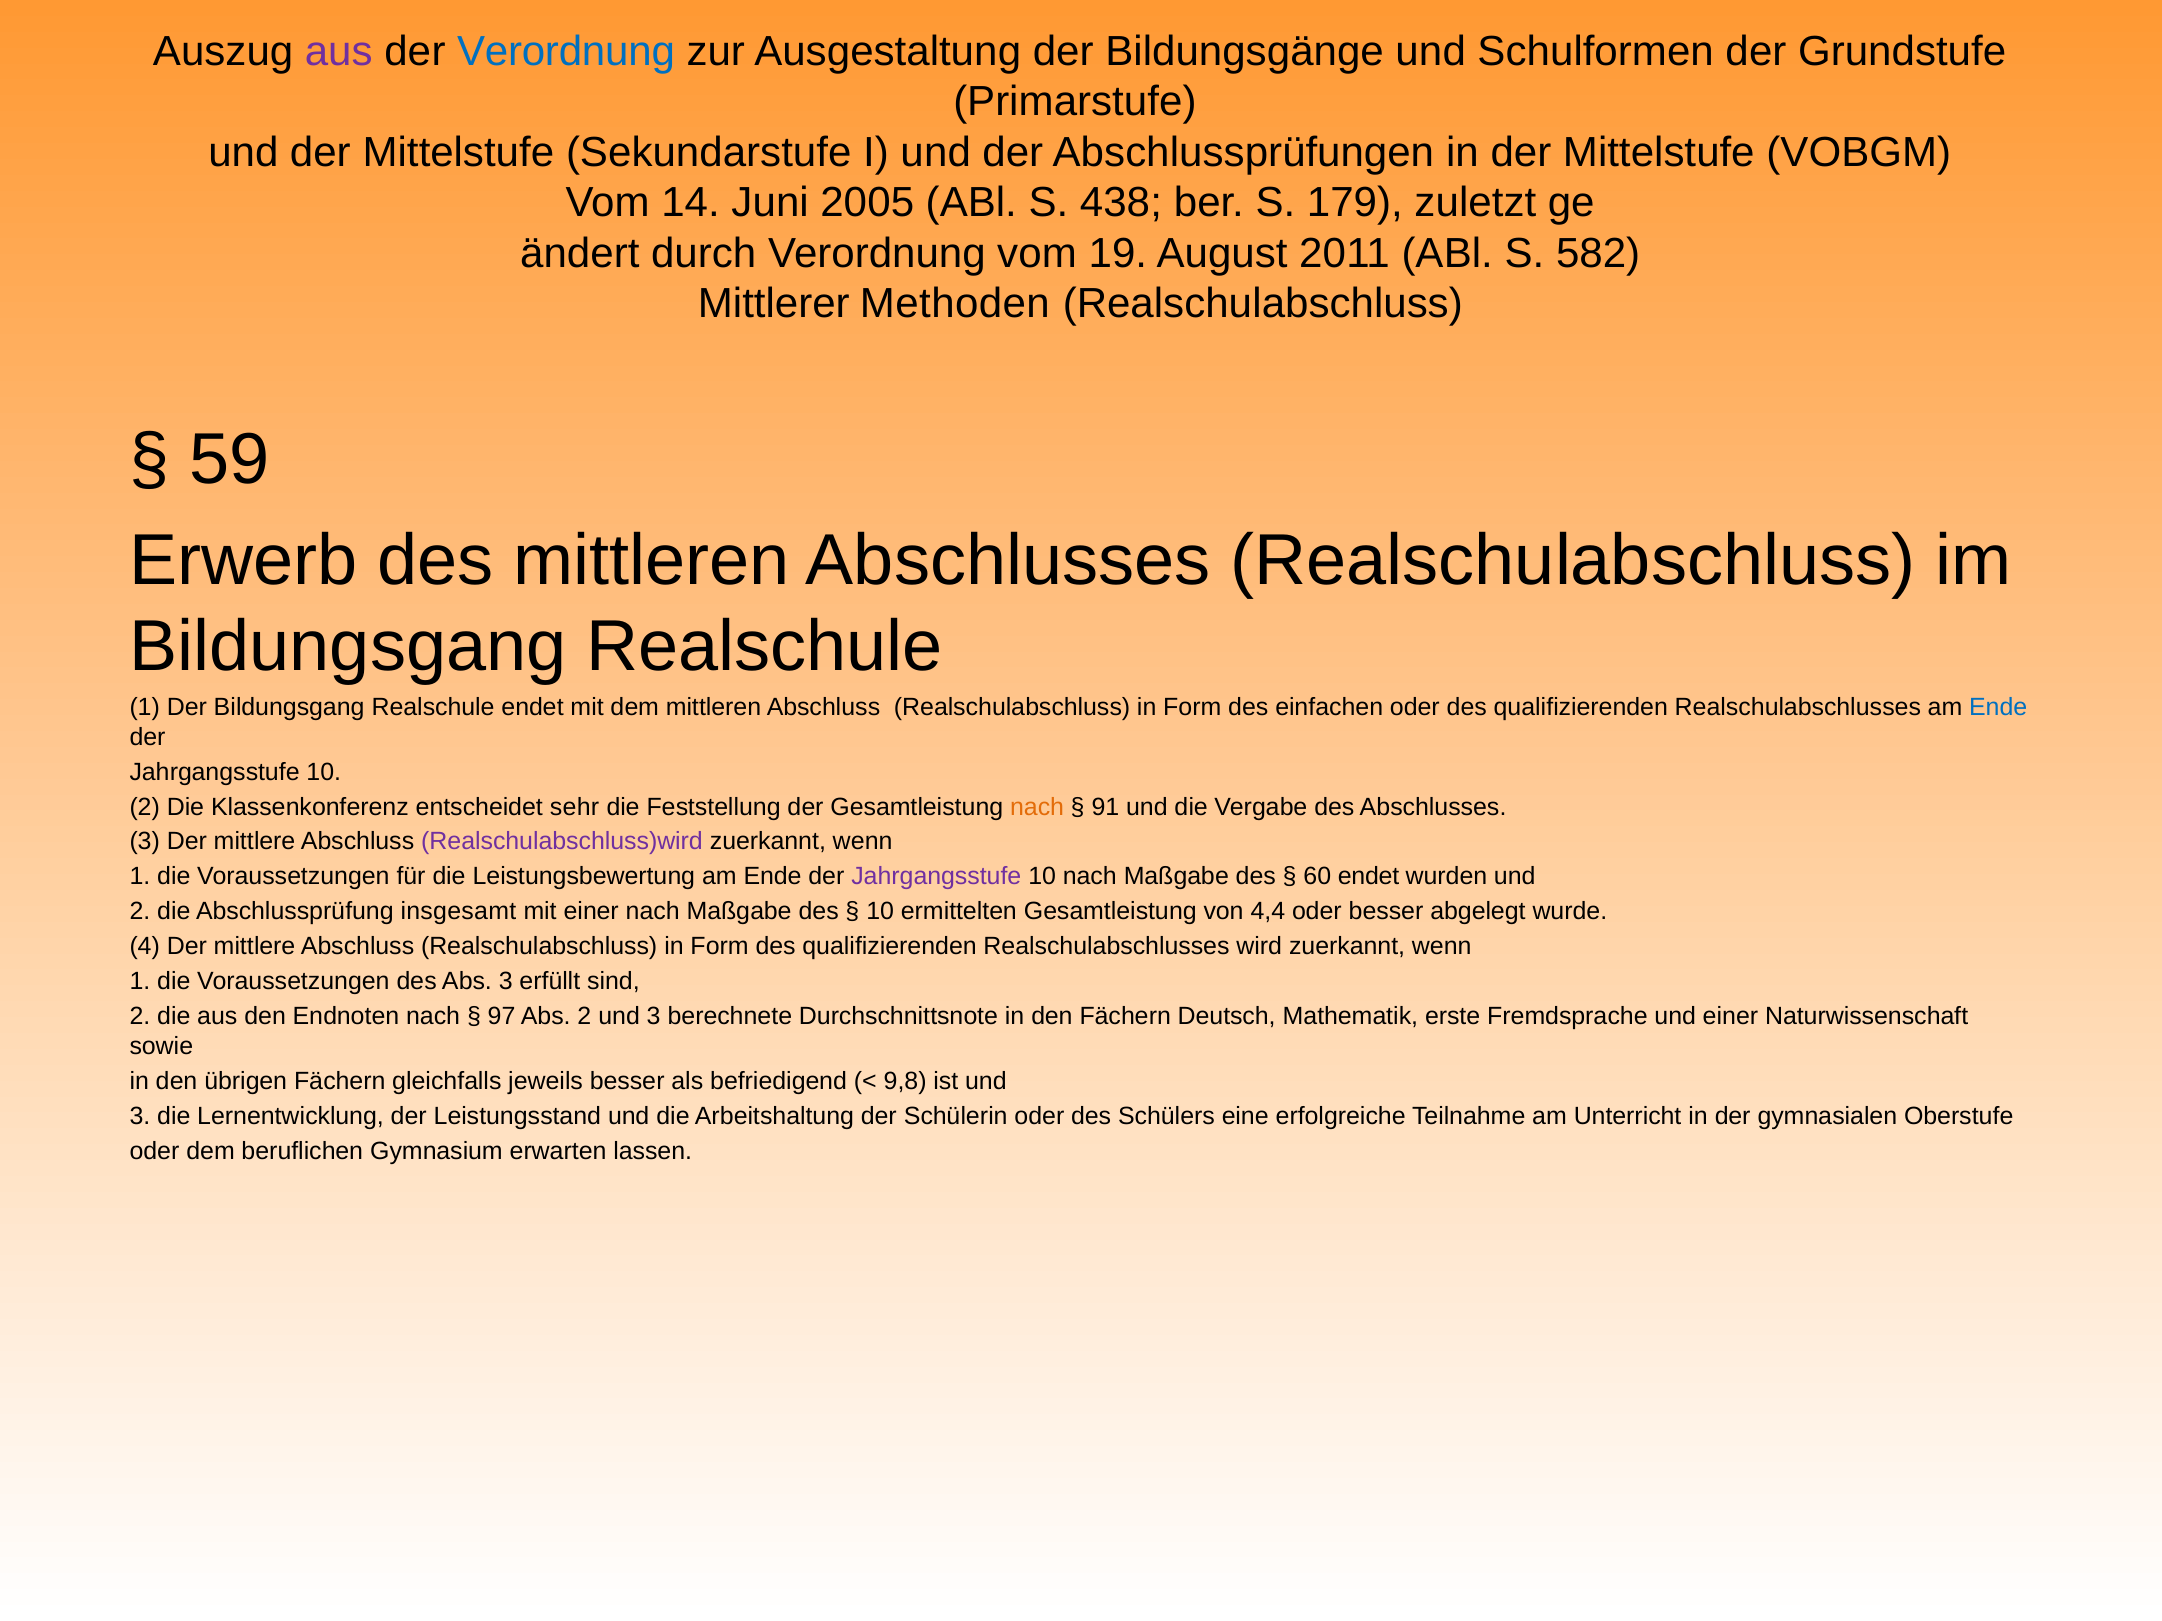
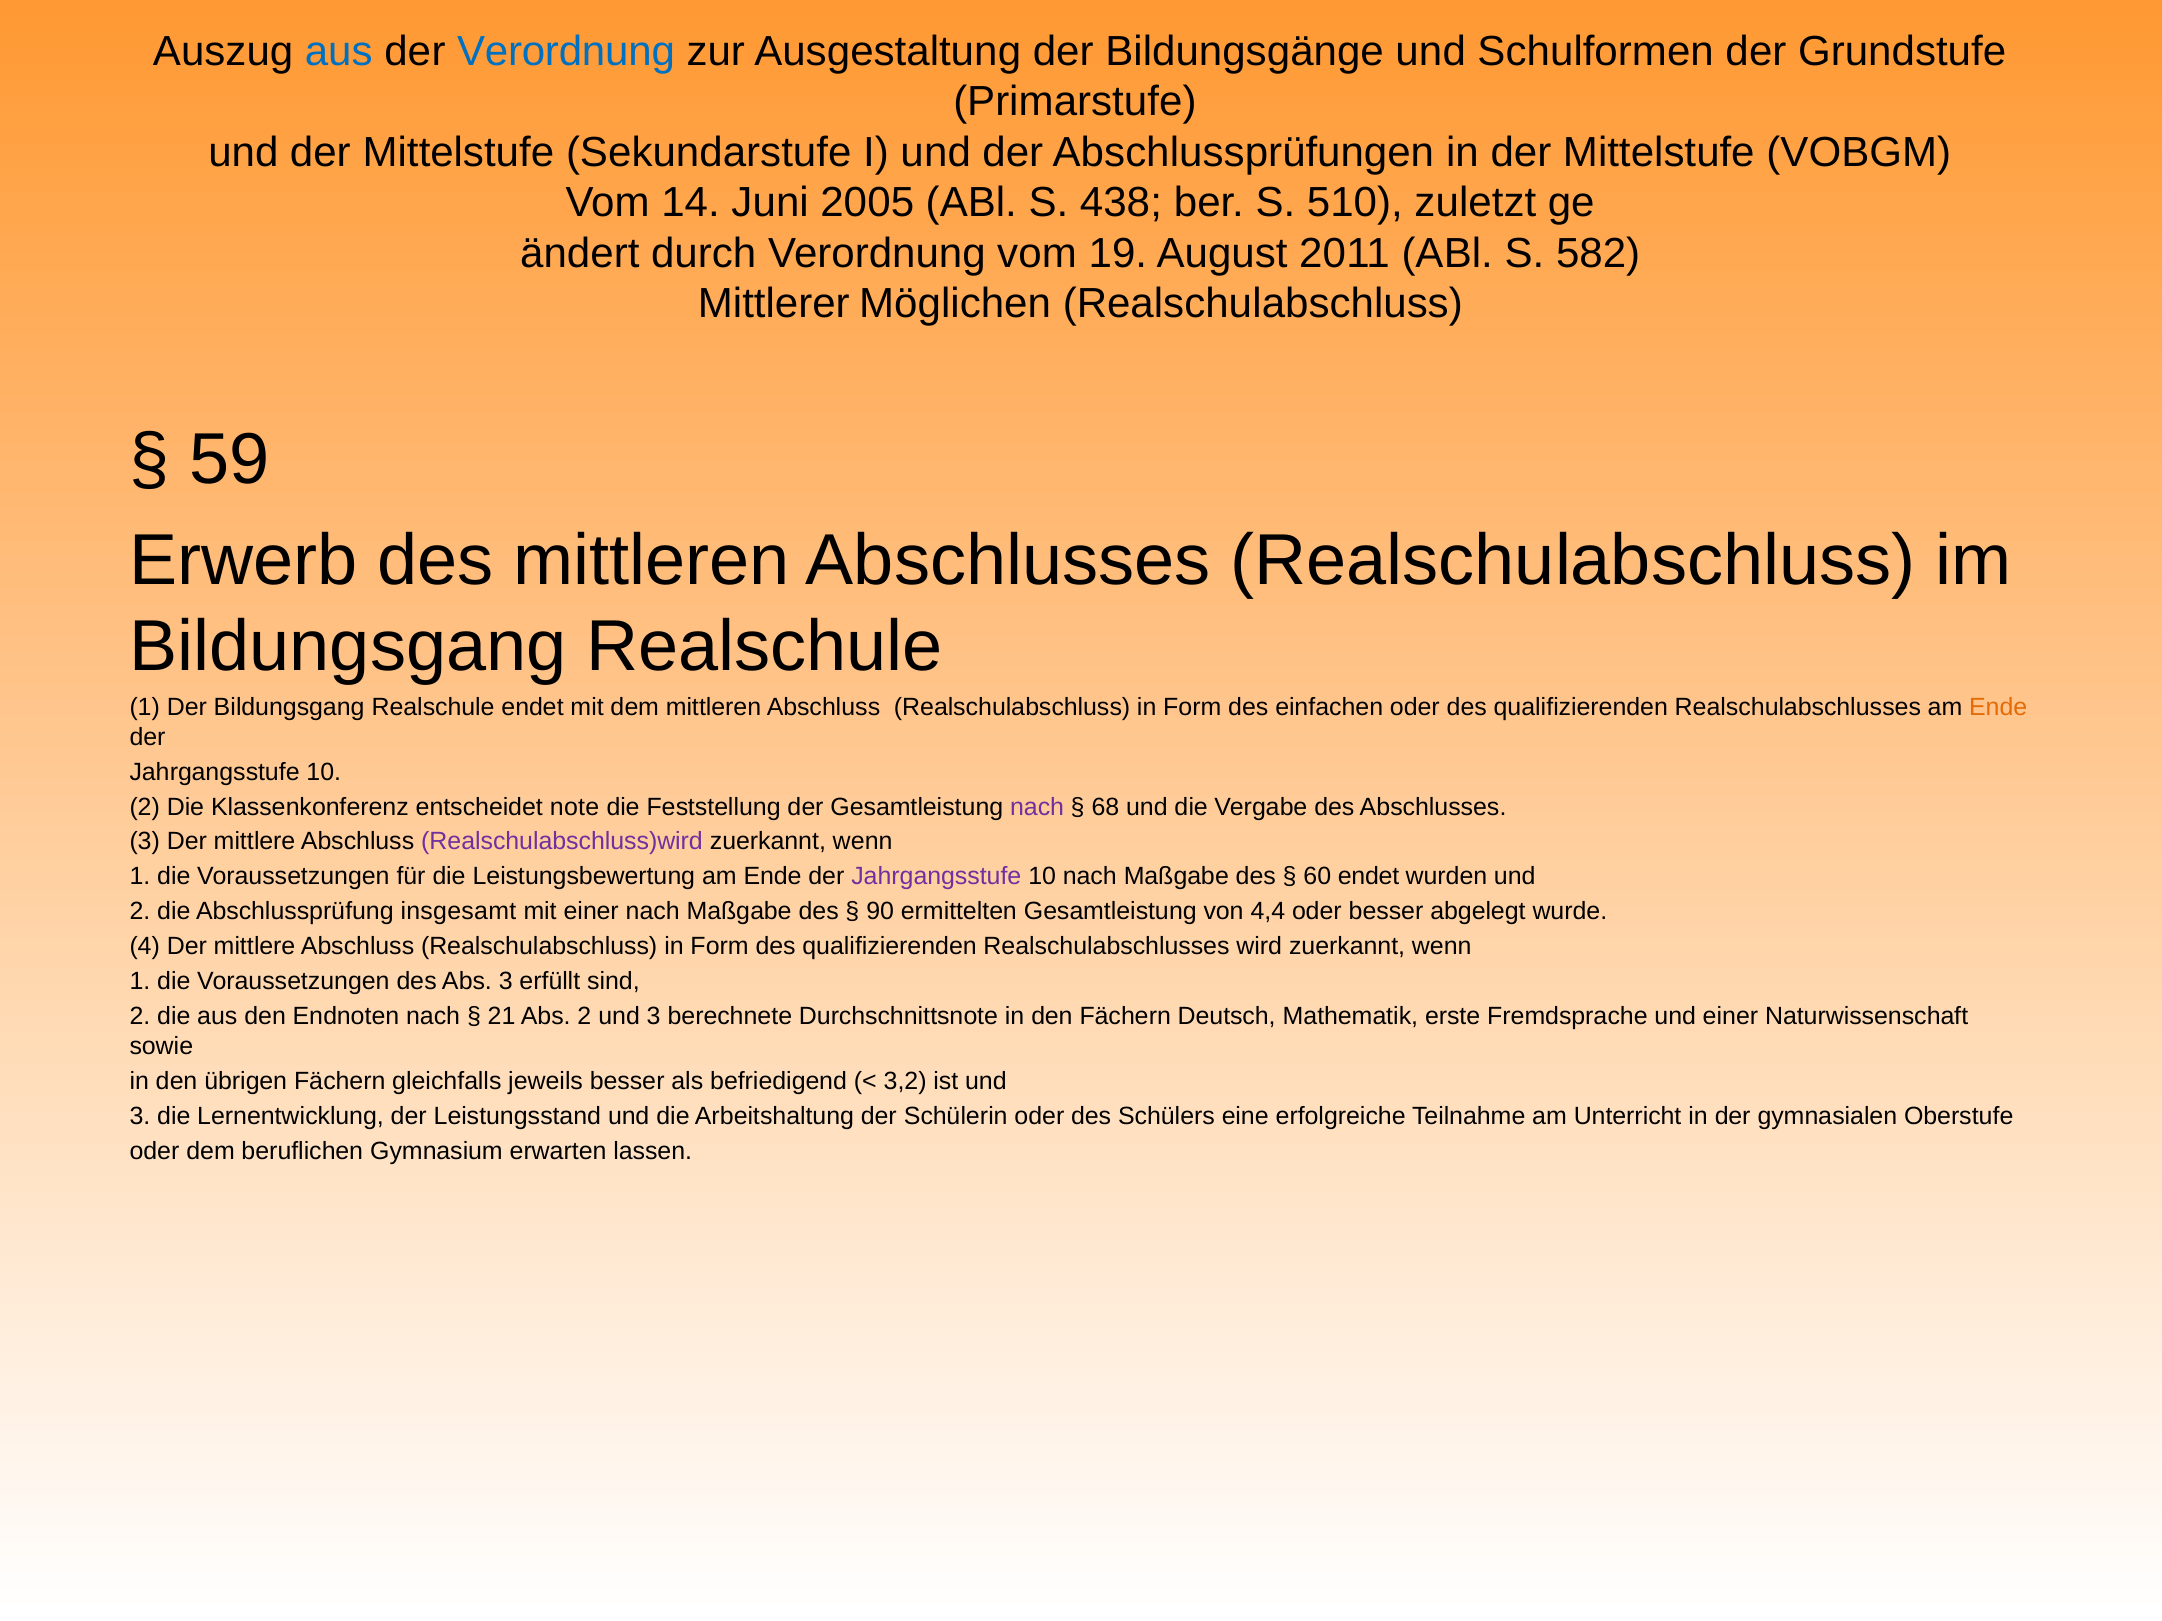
aus at (339, 51) colour: purple -> blue
179: 179 -> 510
Methoden: Methoden -> Möglichen
Ende at (1998, 707) colour: blue -> orange
sehr: sehr -> note
nach at (1037, 807) colour: orange -> purple
91: 91 -> 68
10 at (880, 912): 10 -> 90
97: 97 -> 21
9,8: 9,8 -> 3,2
